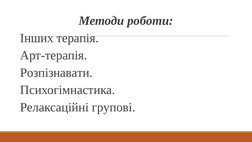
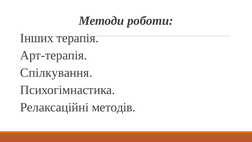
Розпізнавати: Розпізнавати -> Спілкування
групові: групові -> методів
